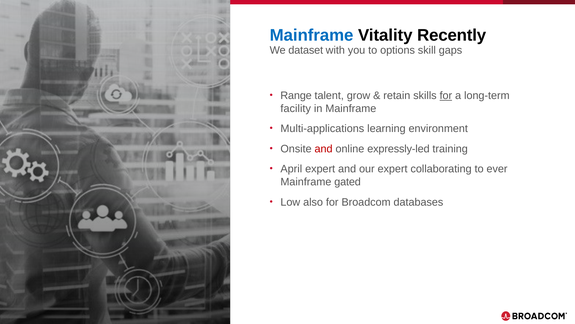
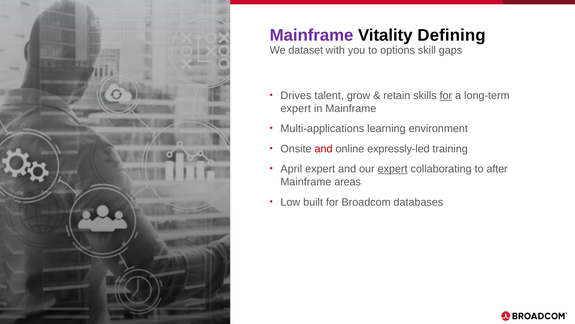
Mainframe at (312, 35) colour: blue -> purple
Recently: Recently -> Defining
Range: Range -> Drives
facility at (296, 108): facility -> expert
expert at (393, 169) underline: none -> present
ever: ever -> after
gated: gated -> areas
also: also -> built
